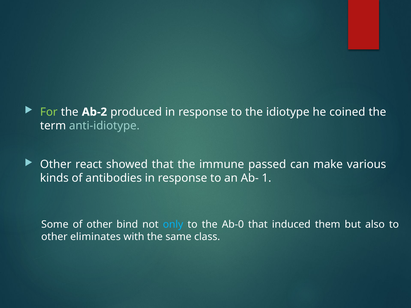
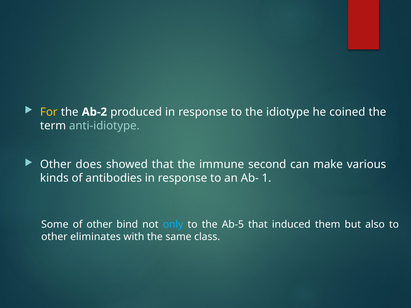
For colour: light green -> yellow
react: react -> does
passed: passed -> second
Ab-0: Ab-0 -> Ab-5
